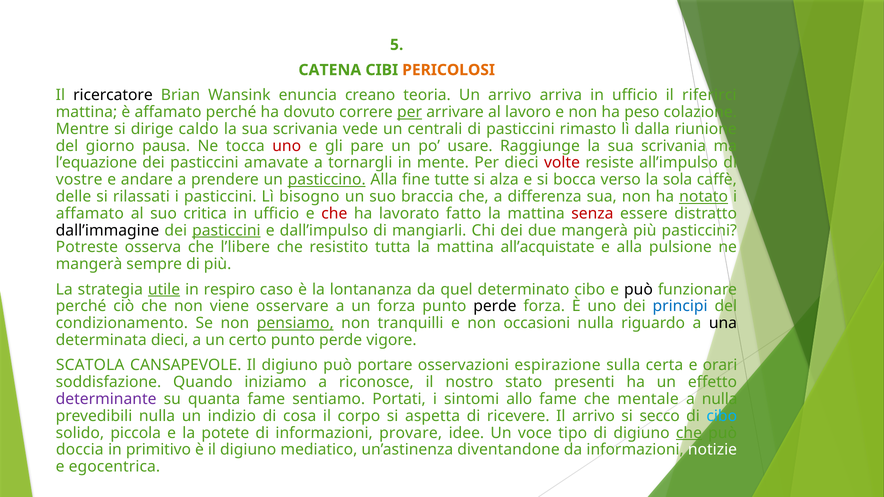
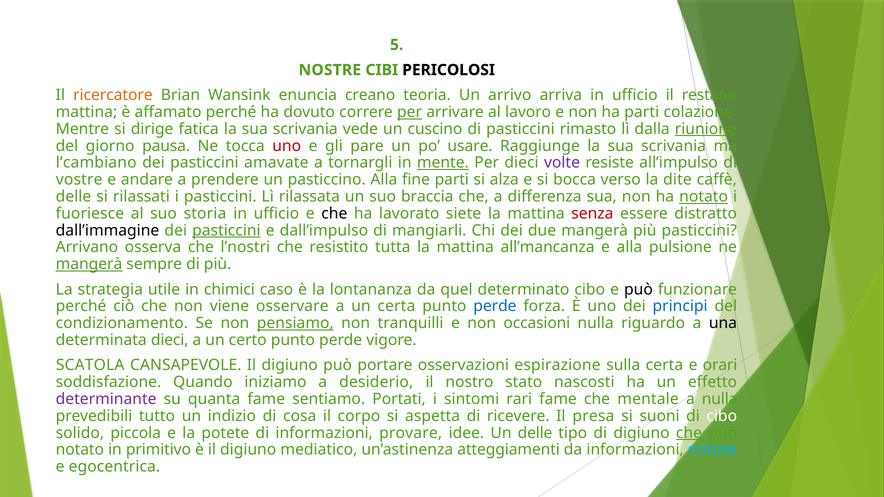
CATENA: CATENA -> NOSTRE
PERICOLOSI colour: orange -> black
ricercatore colour: black -> orange
riferirci: riferirci -> restano
ha peso: peso -> parti
caldo: caldo -> fatica
centrali: centrali -> cuscino
riunione underline: none -> present
l’equazione: l’equazione -> l’cambiano
mente underline: none -> present
volte colour: red -> purple
pasticcino underline: present -> none
fine tutte: tutte -> parti
sola: sola -> dite
bisogno: bisogno -> rilassata
affamato at (90, 214): affamato -> fuoriesce
critica: critica -> storia
che at (334, 214) colour: red -> black
fatto: fatto -> siete
Potreste: Potreste -> Arrivano
l’libere: l’libere -> l’nostri
all’acquistate: all’acquistate -> all’mancanza
mangerà at (89, 264) underline: none -> present
utile underline: present -> none
respiro: respiro -> chimici
un forza: forza -> certa
perde at (495, 306) colour: black -> blue
riconosce: riconosce -> desiderio
presenti: presenti -> nascosti
allo: allo -> rari
prevedibili nulla: nulla -> tutto
Il arrivo: arrivo -> presa
secco: secco -> suoni
cibo at (722, 416) colour: light blue -> white
Un voce: voce -> delle
doccia at (80, 450): doccia -> notato
diventandone: diventandone -> atteggiamenti
notizie colour: white -> light blue
